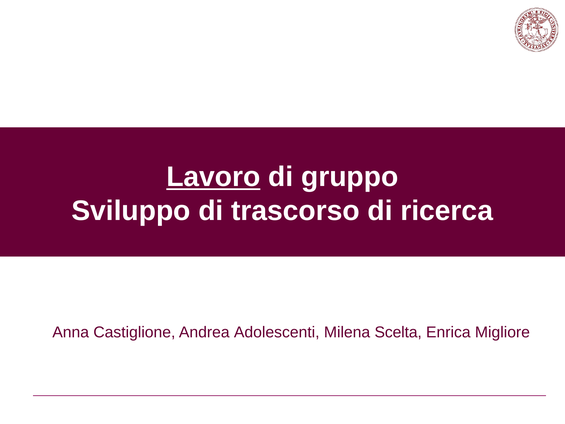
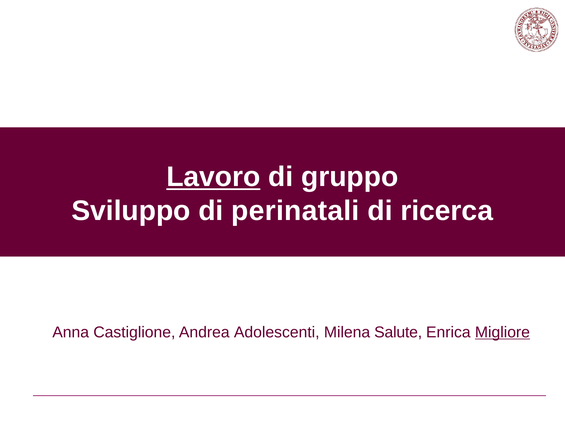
trascorso: trascorso -> perinatali
Scelta: Scelta -> Salute
Migliore underline: none -> present
